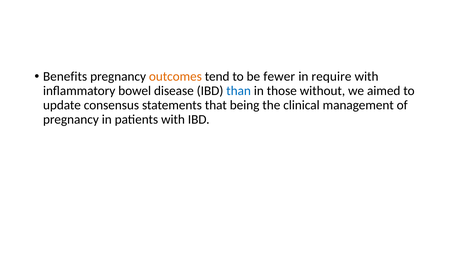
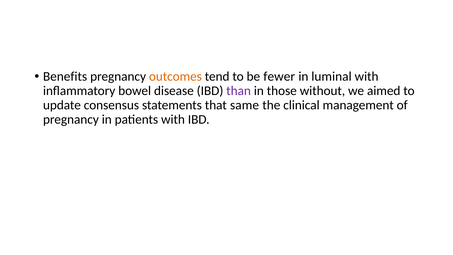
require: require -> luminal
than colour: blue -> purple
being: being -> same
